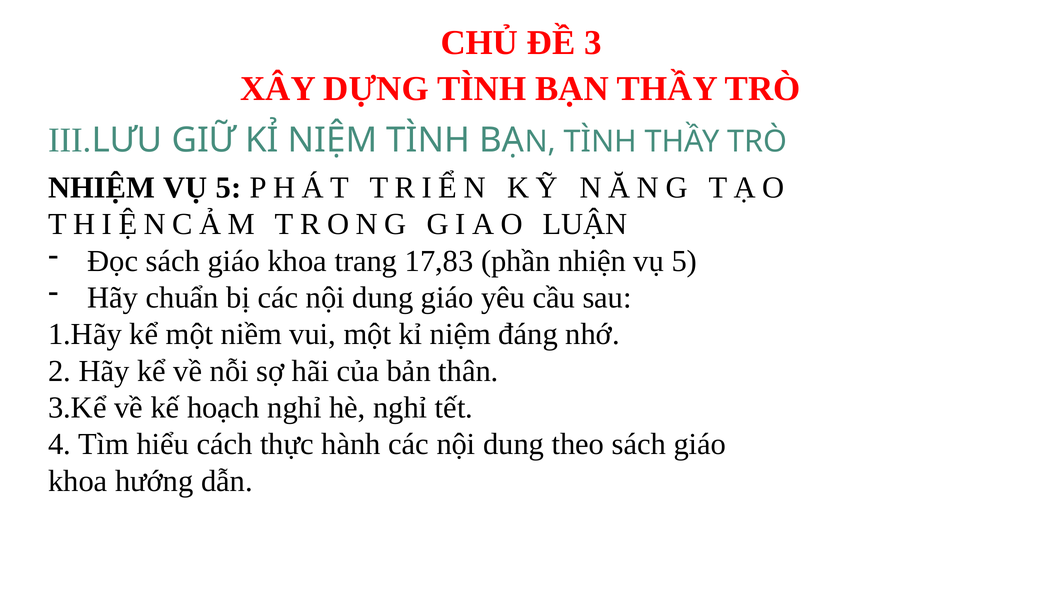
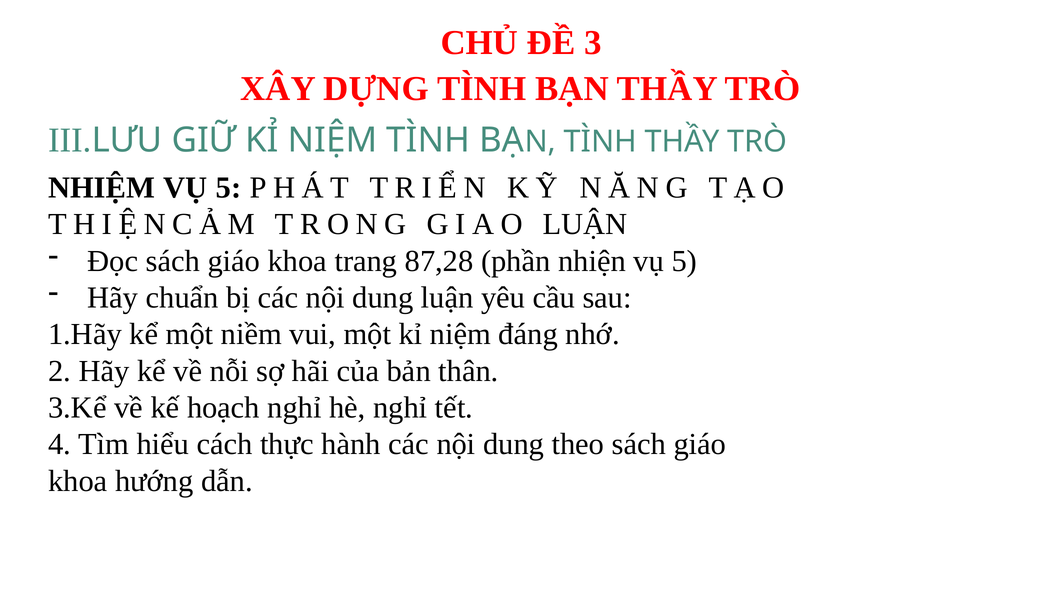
17,83: 17,83 -> 87,28
dung giáo: giáo -> luận
